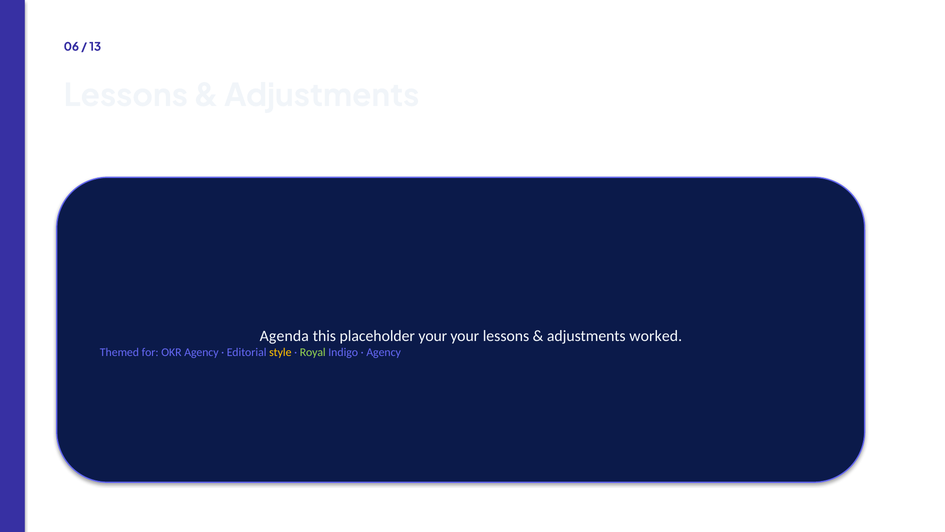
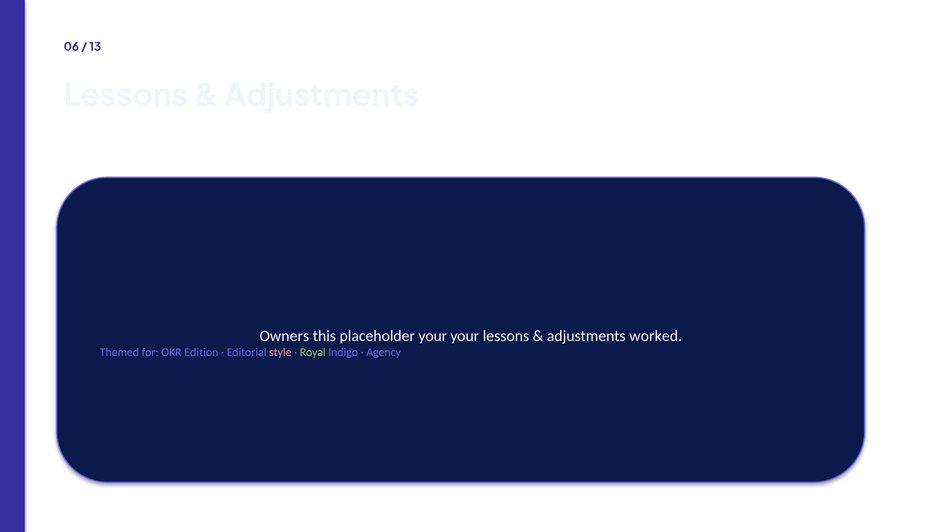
Agenda: Agenda -> Owners
OKR Agency: Agency -> Edition
style colour: yellow -> pink
